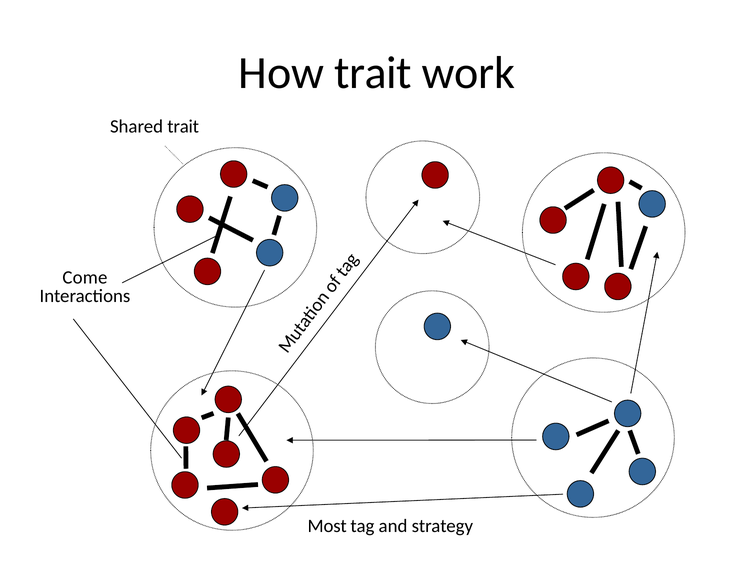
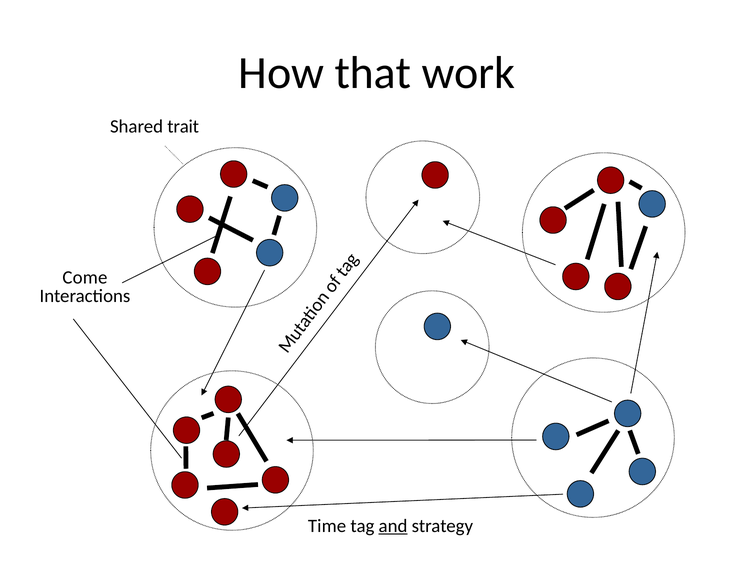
How trait: trait -> that
Most: Most -> Time
and underline: none -> present
